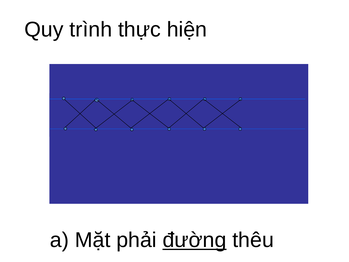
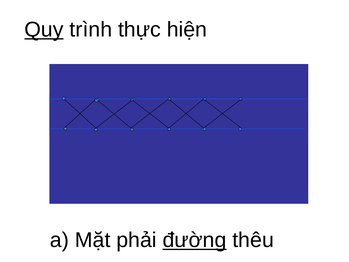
Quy underline: none -> present
